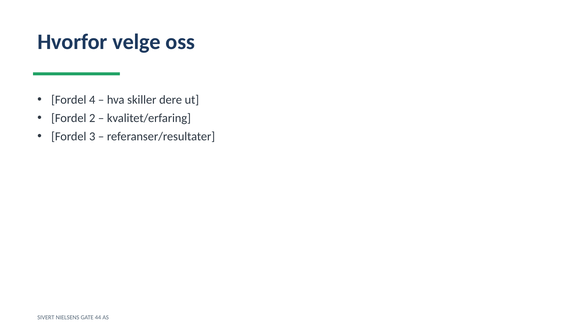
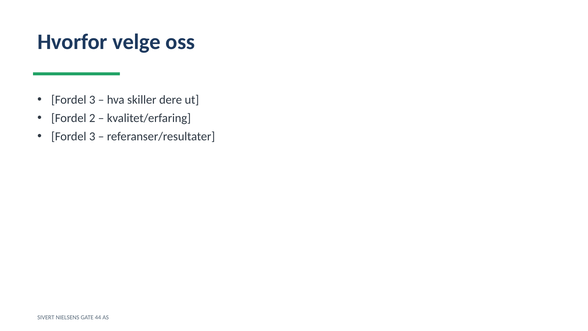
4 at (92, 100): 4 -> 3
